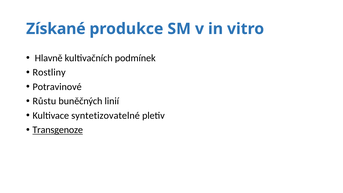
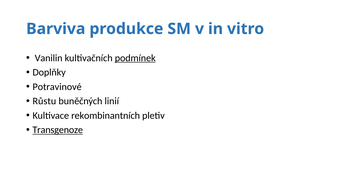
Získané: Získané -> Barviva
Hlavně: Hlavně -> Vanilin
podmínek underline: none -> present
Rostliny: Rostliny -> Doplňky
syntetizovatelné: syntetizovatelné -> rekombinantních
